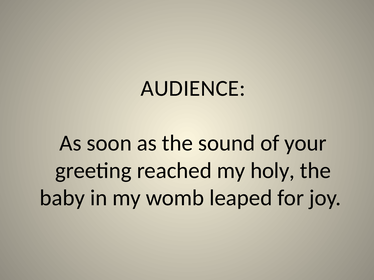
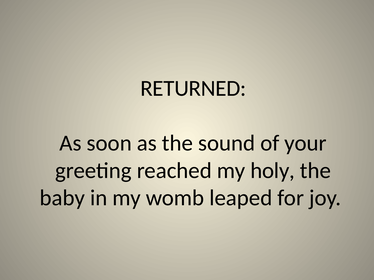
AUDIENCE: AUDIENCE -> RETURNED
